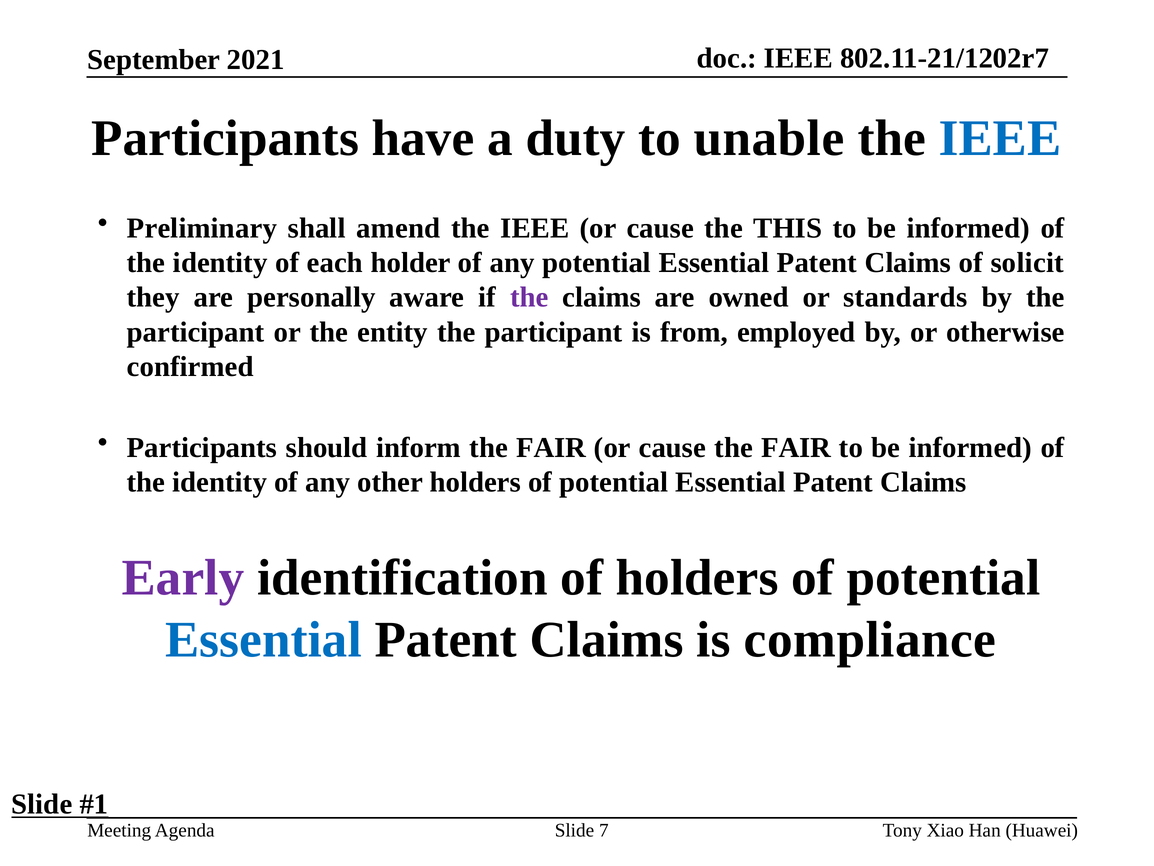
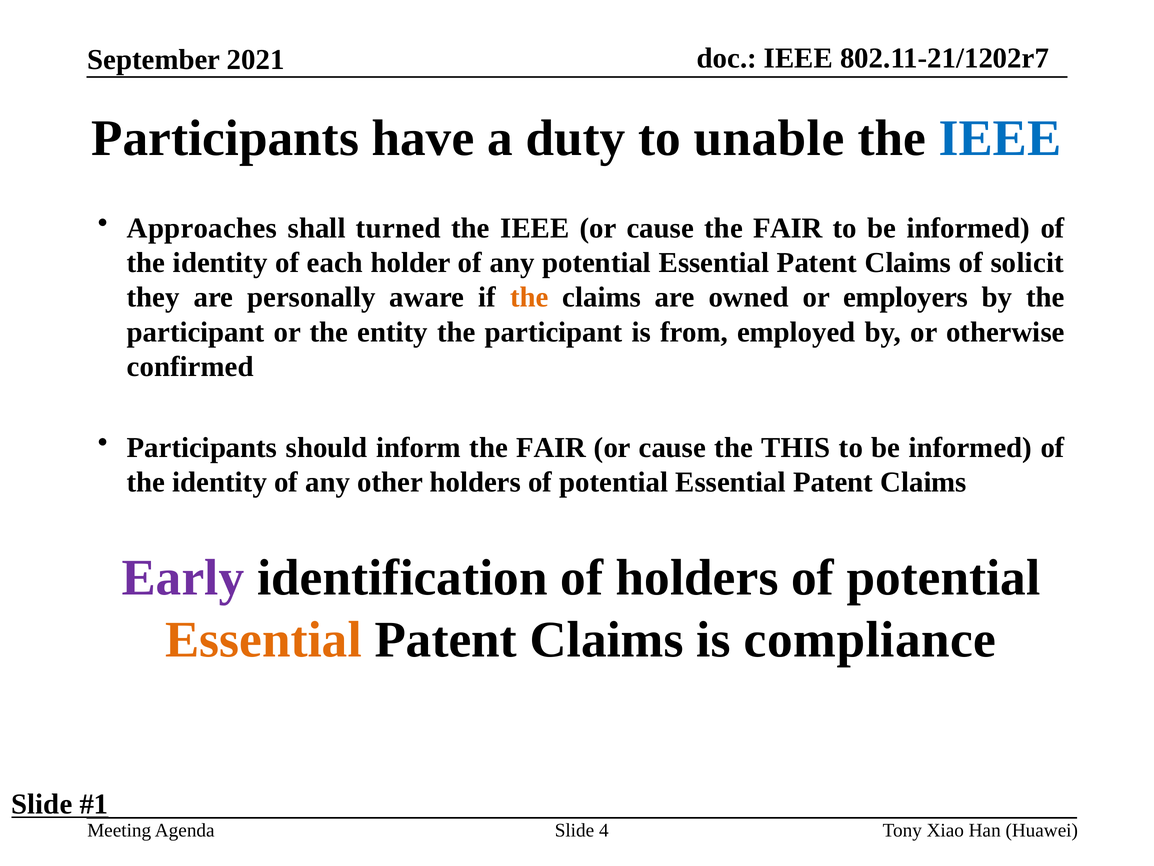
Preliminary: Preliminary -> Approaches
amend: amend -> turned
cause the THIS: THIS -> FAIR
the at (529, 297) colour: purple -> orange
standards: standards -> employers
cause the FAIR: FAIR -> THIS
Essential at (264, 639) colour: blue -> orange
7: 7 -> 4
